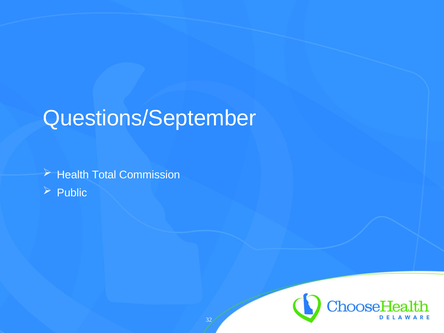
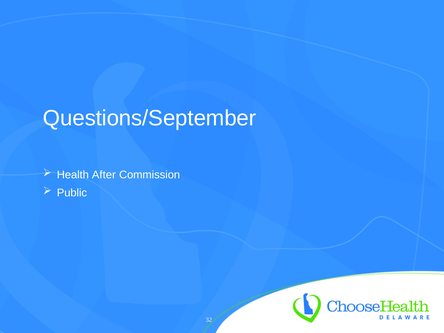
Total: Total -> After
